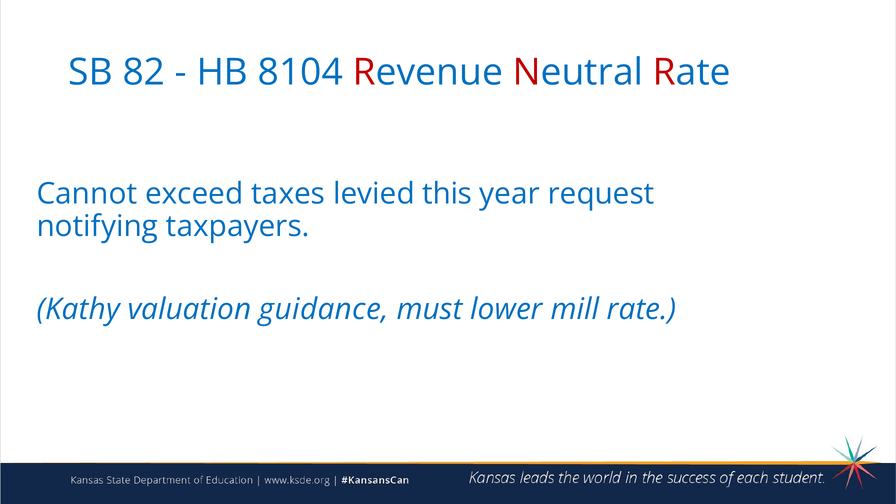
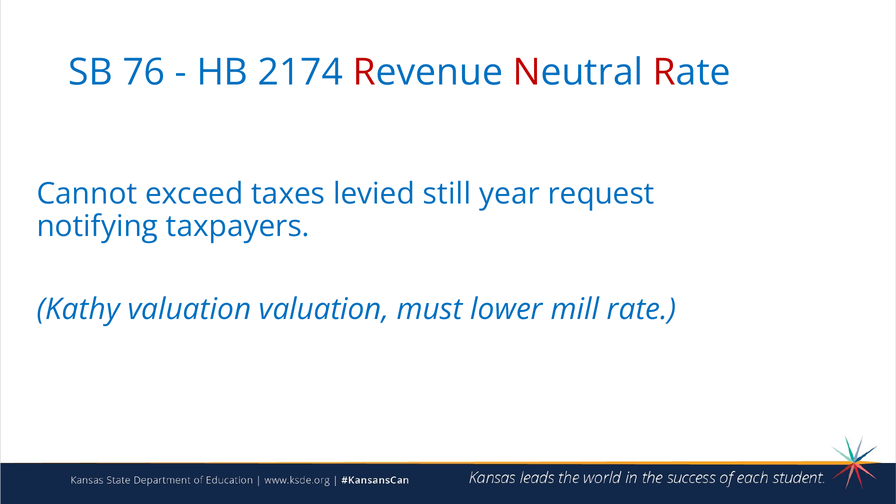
82: 82 -> 76
8104: 8104 -> 2174
this: this -> still
valuation guidance: guidance -> valuation
